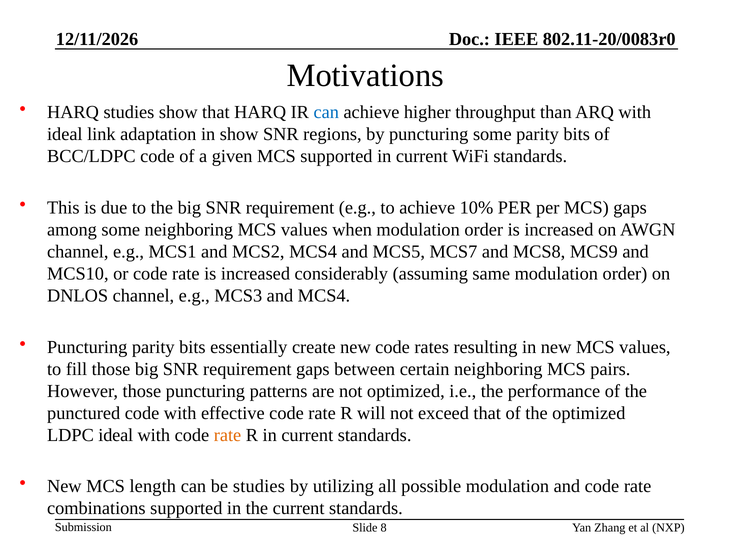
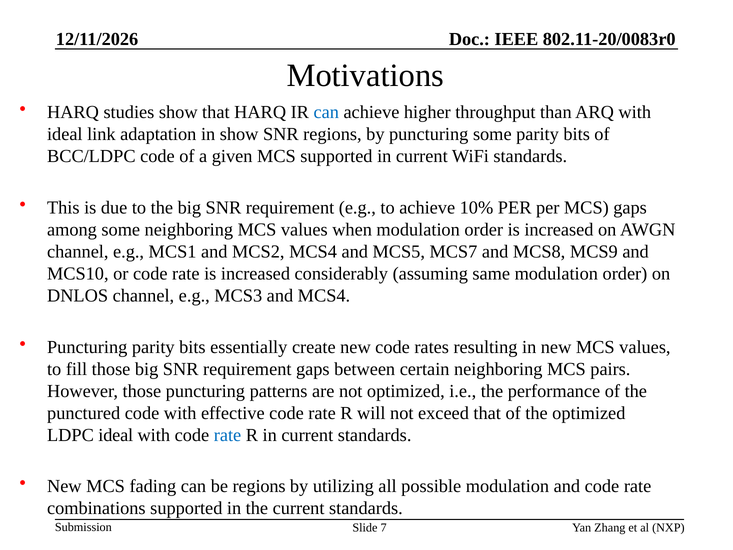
rate at (228, 435) colour: orange -> blue
length: length -> fading
be studies: studies -> regions
8: 8 -> 7
